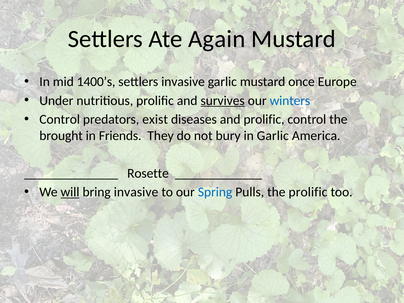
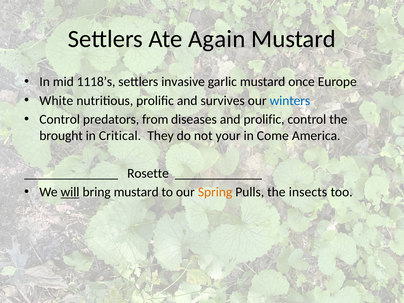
1400’s: 1400’s -> 1118’s
Under: Under -> White
survives underline: present -> none
exist: exist -> from
Friends: Friends -> Critical
bury: bury -> your
in Garlic: Garlic -> Come
bring invasive: invasive -> mustard
Spring colour: blue -> orange
the prolific: prolific -> insects
